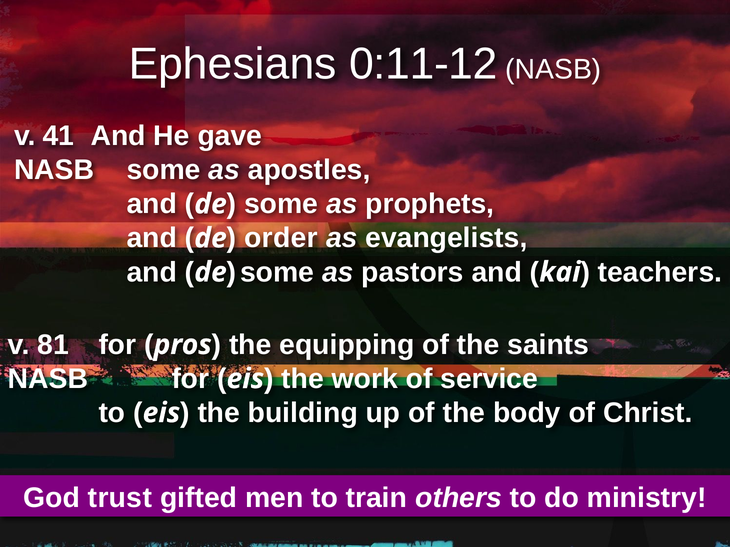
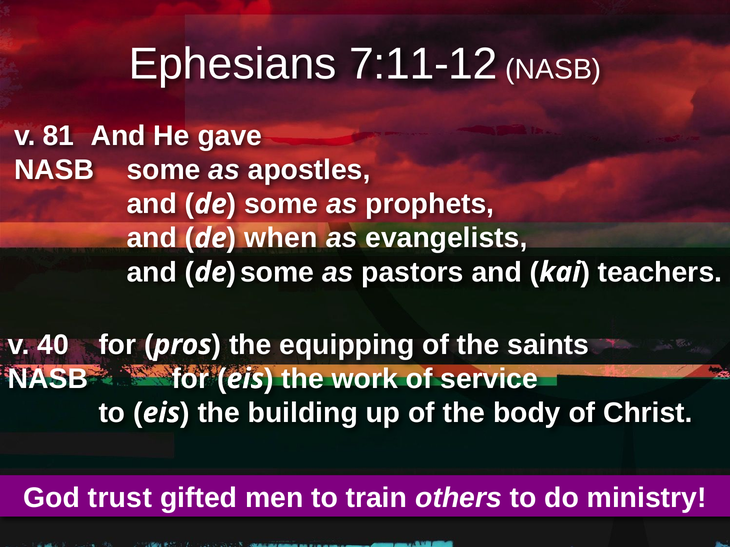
0:11-12: 0:11-12 -> 7:11-12
41: 41 -> 81
order: order -> when
81: 81 -> 40
